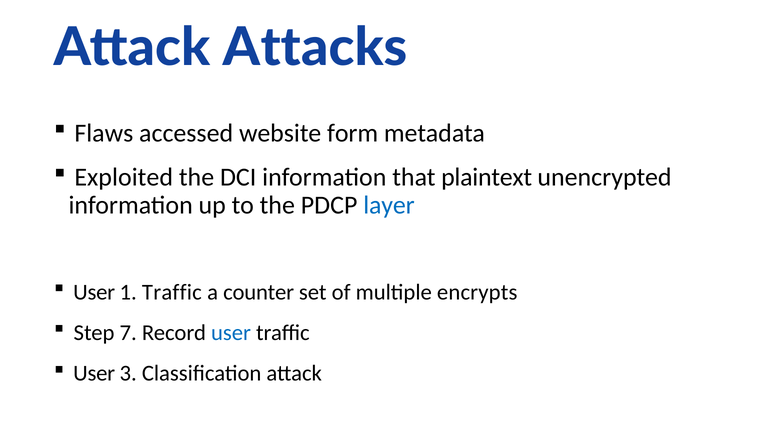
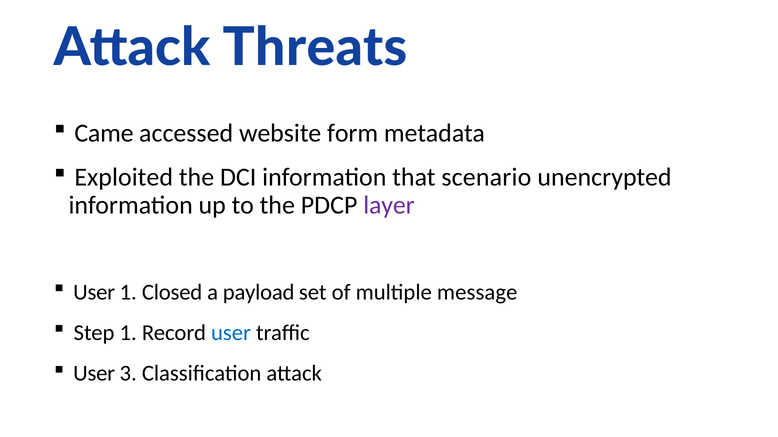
Attacks: Attacks -> Threats
Flaws: Flaws -> Came
plaintext: plaintext -> scenario
layer colour: blue -> purple
1 Traffic: Traffic -> Closed
counter: counter -> payload
encrypts: encrypts -> message
Step 7: 7 -> 1
